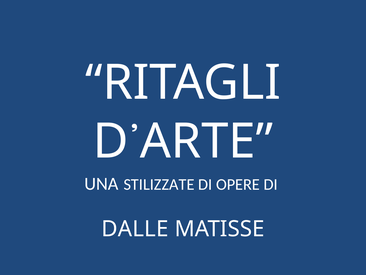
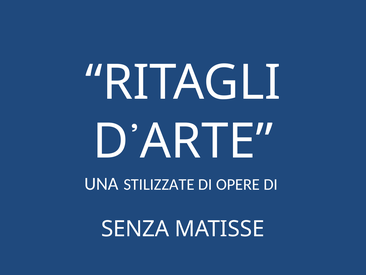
DALLE: DALLE -> SENZA
